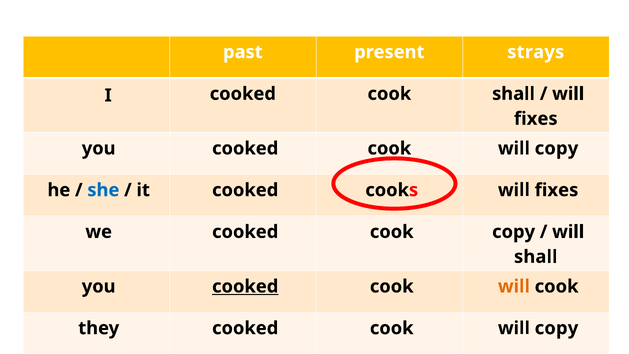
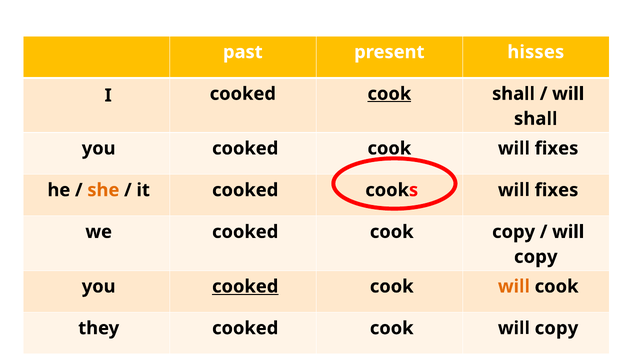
strays: strays -> hisses
cook at (389, 94) underline: none -> present
fixes at (536, 119): fixes -> shall
copy at (556, 148): copy -> fixes
she colour: blue -> orange
shall at (536, 257): shall -> copy
